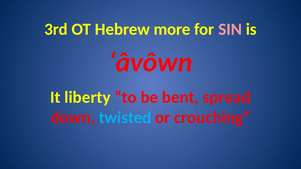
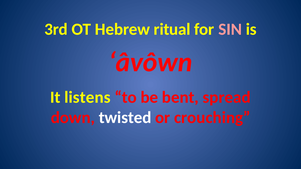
more: more -> ritual
liberty: liberty -> listens
twisted colour: light blue -> white
